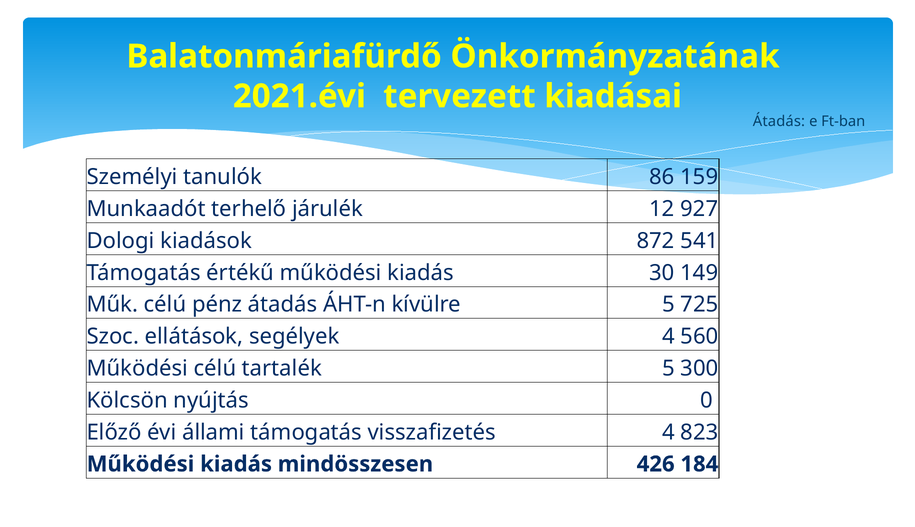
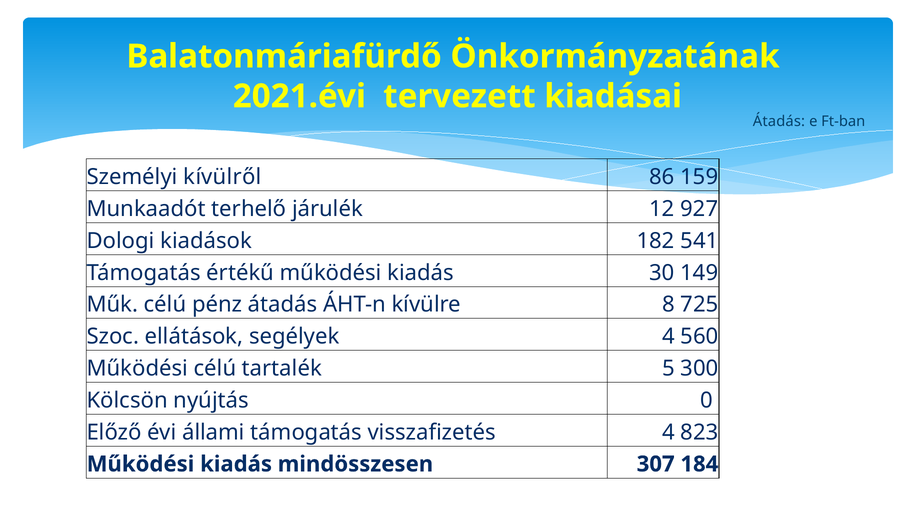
tanulók: tanulók -> kívülről
872: 872 -> 182
kívülre 5: 5 -> 8
426: 426 -> 307
